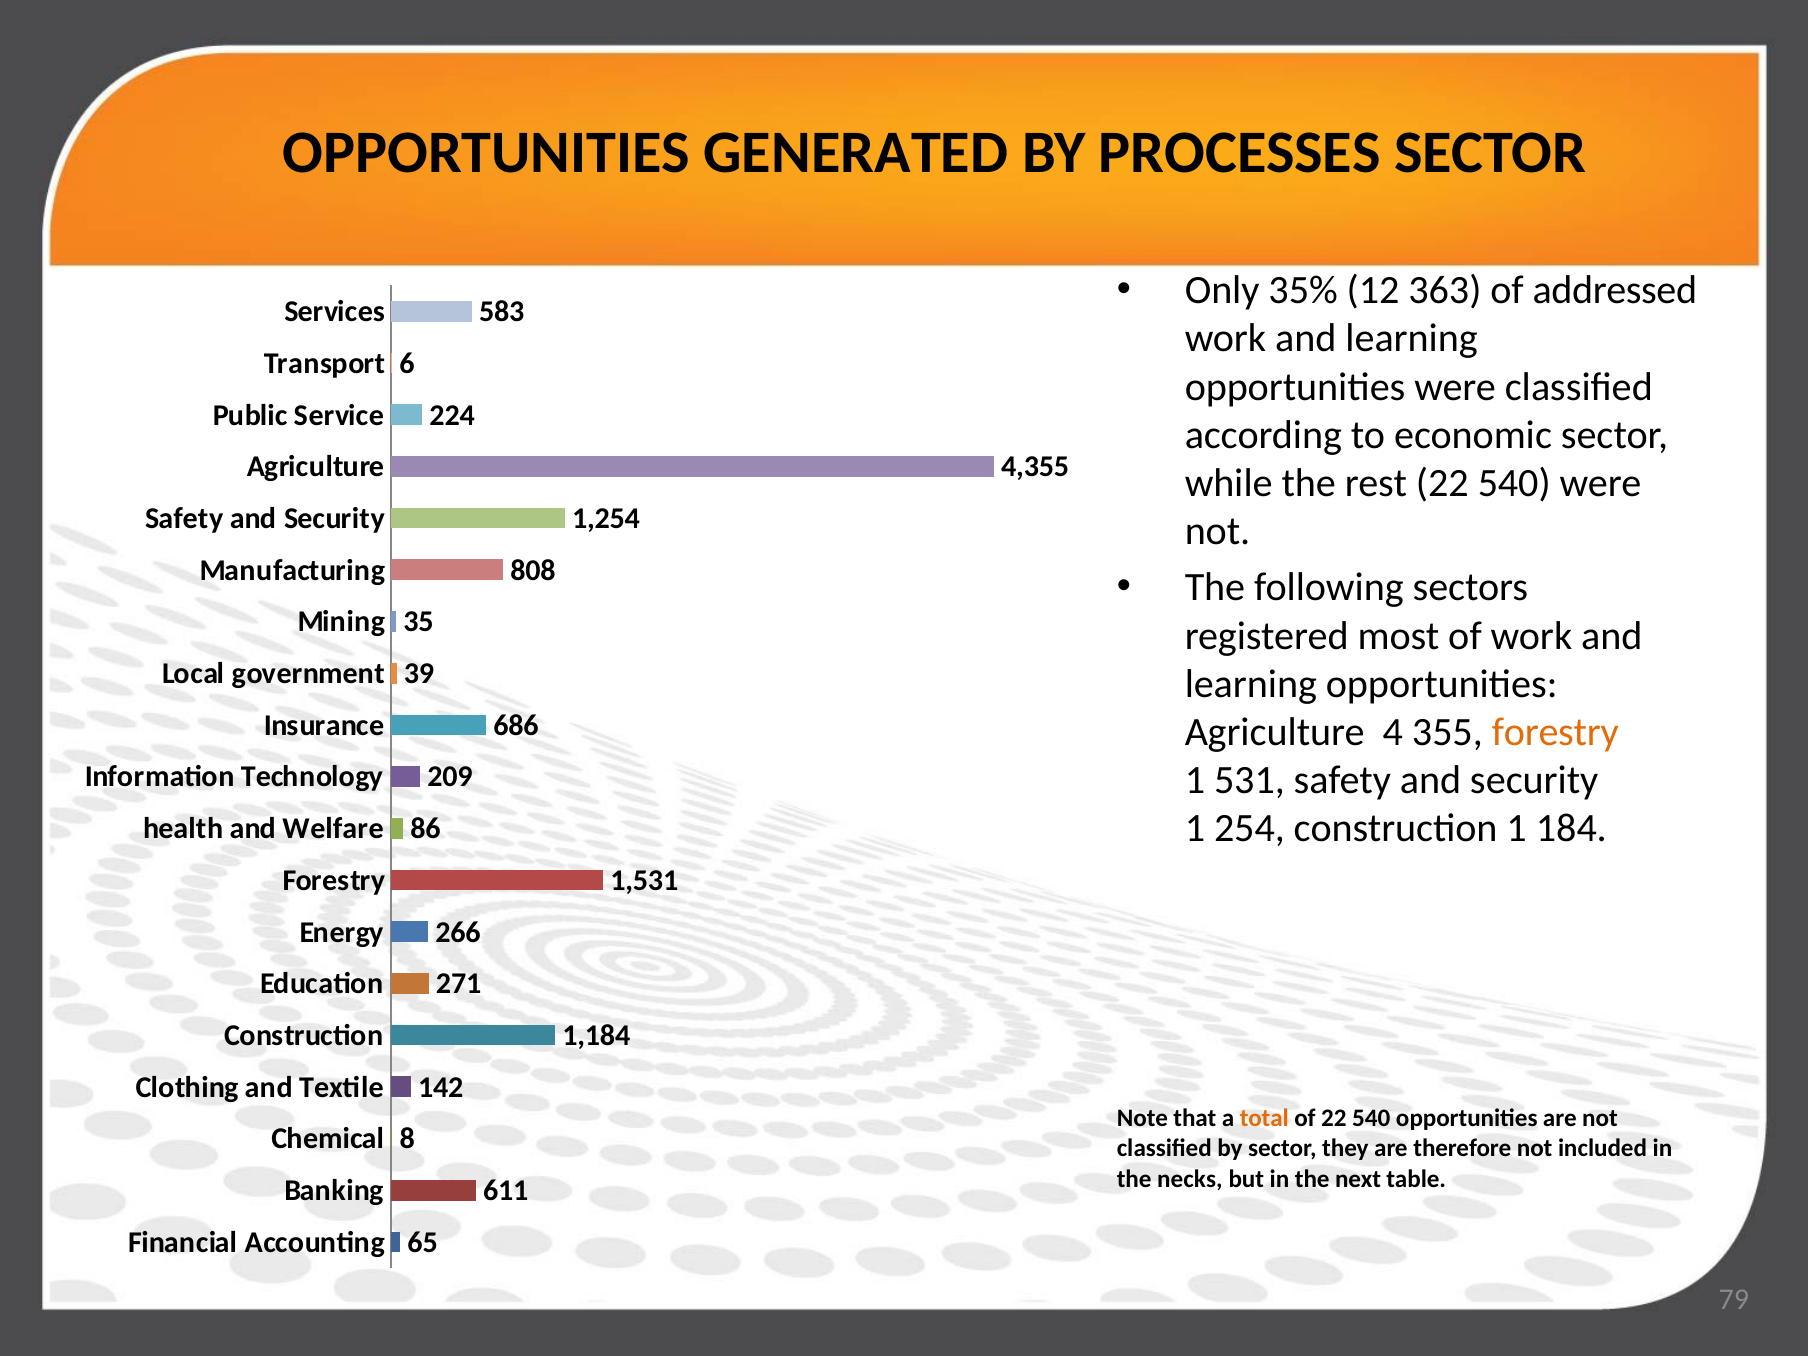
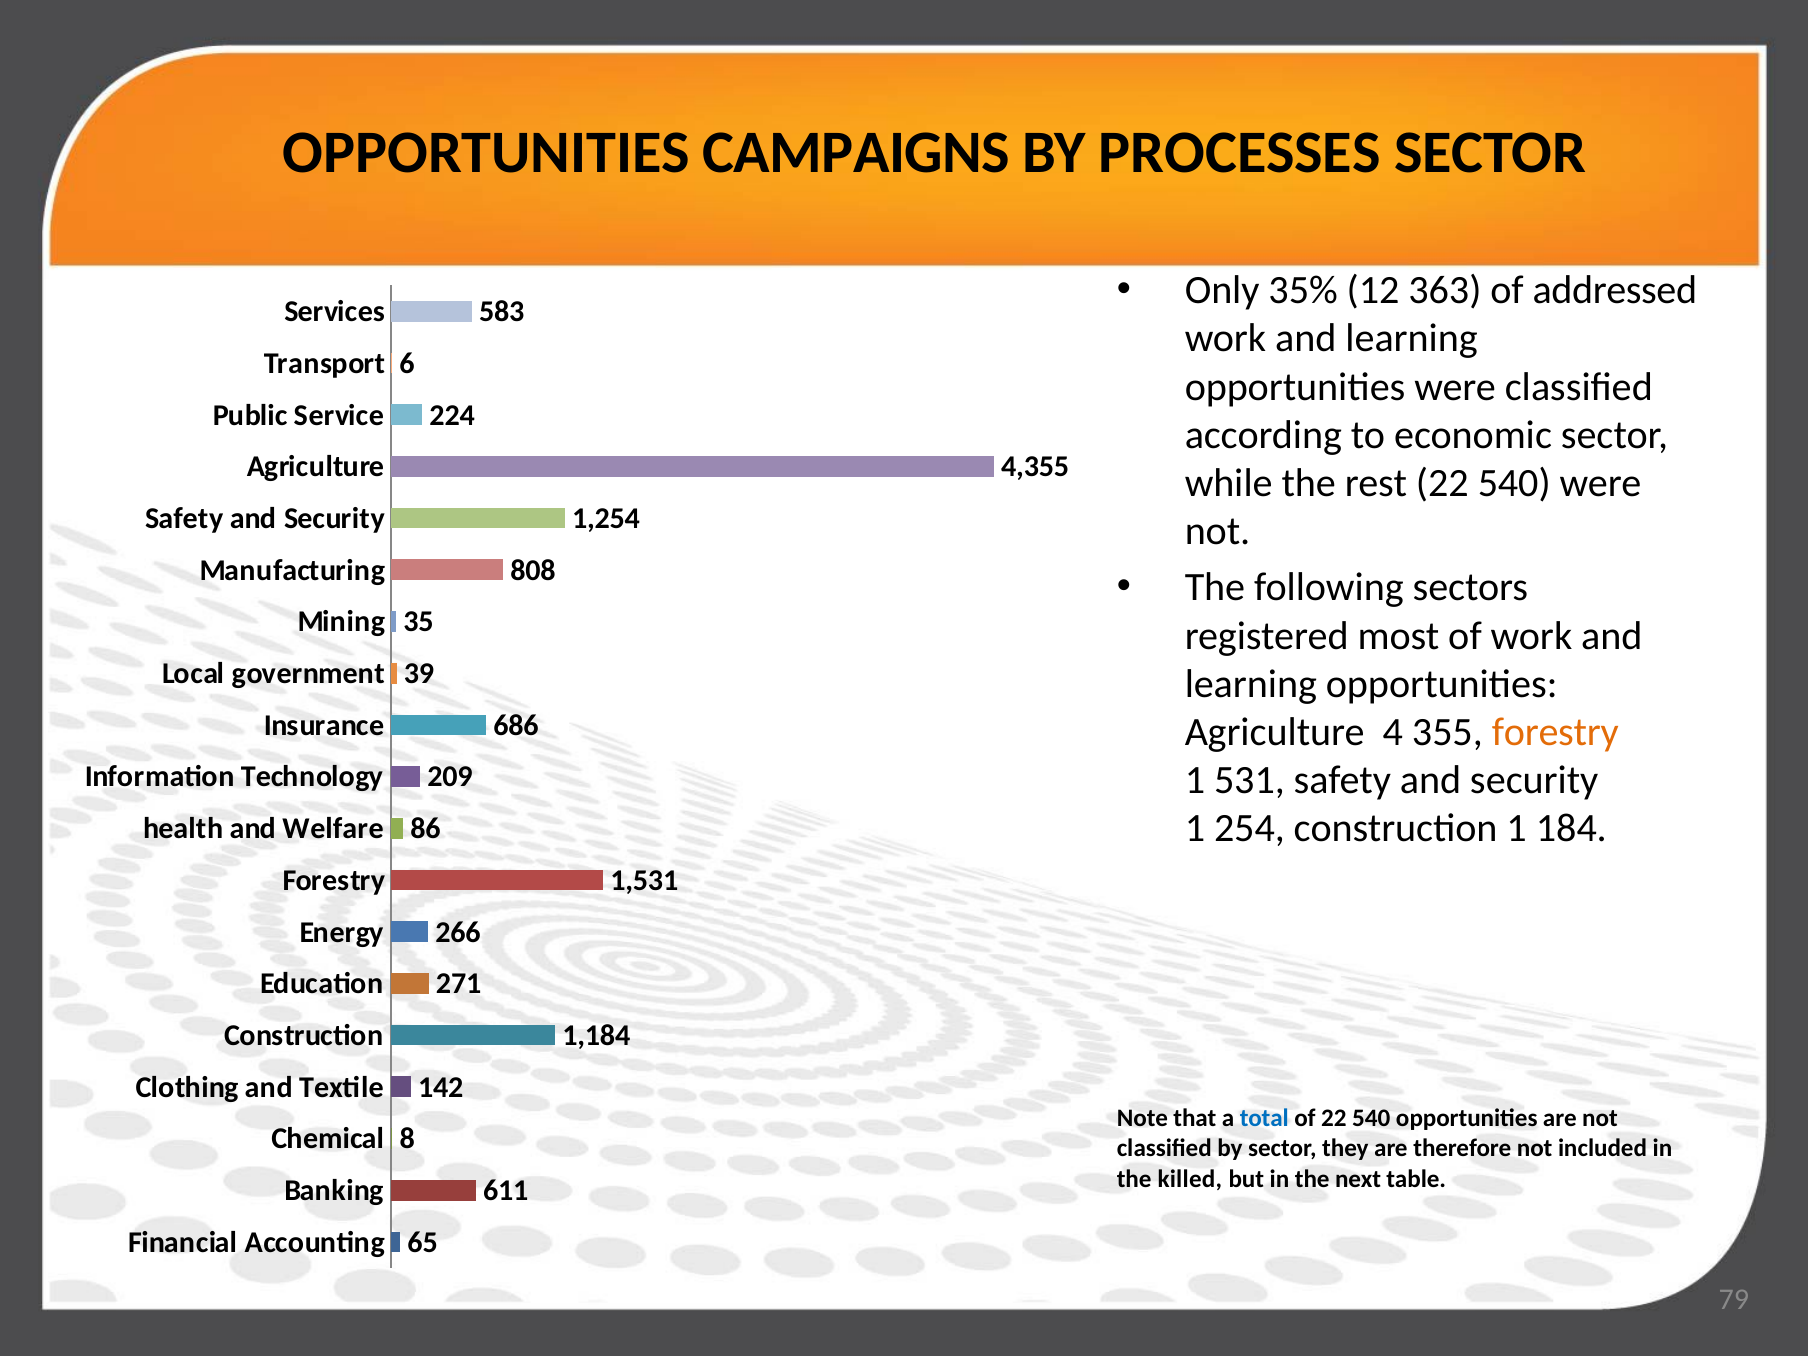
GENERATED: GENERATED -> CAMPAIGNS
total colour: orange -> blue
necks: necks -> killed
